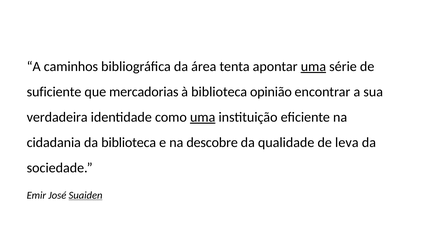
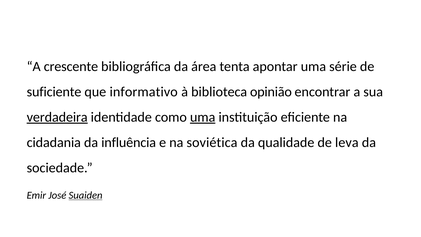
caminhos: caminhos -> crescente
uma at (313, 66) underline: present -> none
mercadorias: mercadorias -> informativo
verdadeira underline: none -> present
da biblioteca: biblioteca -> influência
descobre: descobre -> soviética
